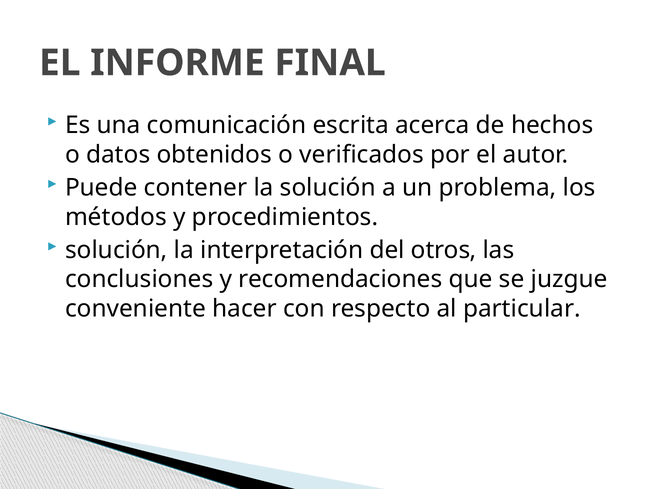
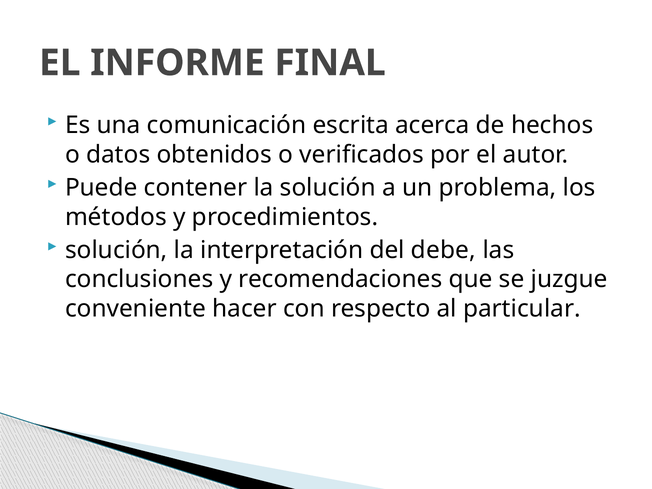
otros: otros -> debe
